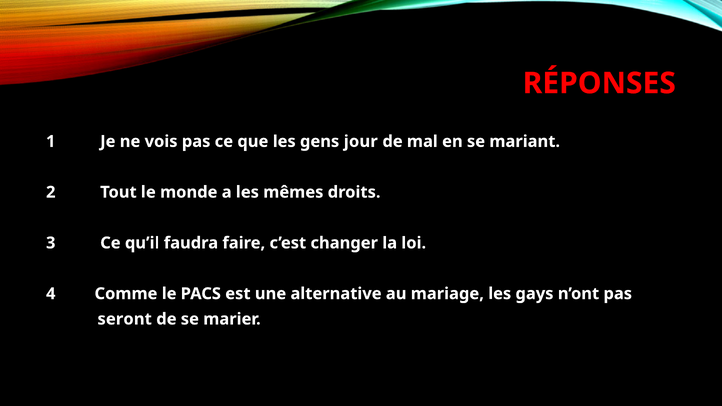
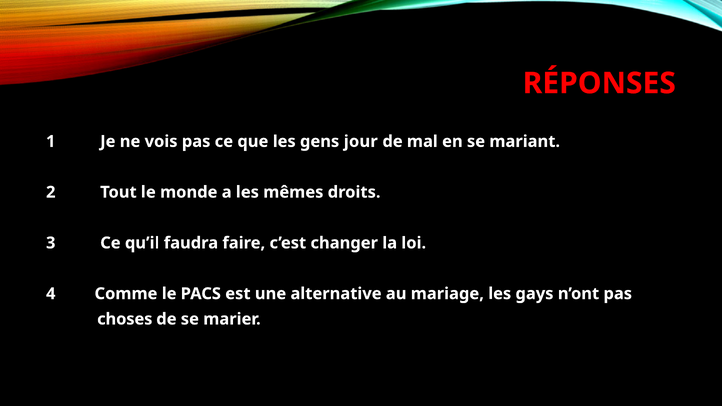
seront: seront -> choses
